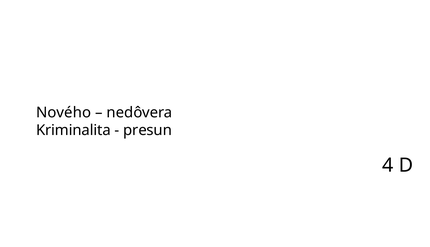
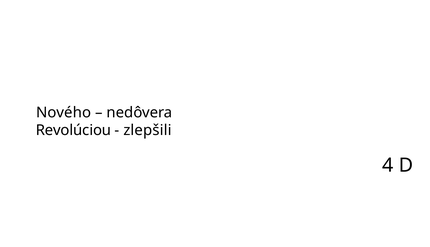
Kriminalita: Kriminalita -> Revolúciou
presun: presun -> zlepšili
